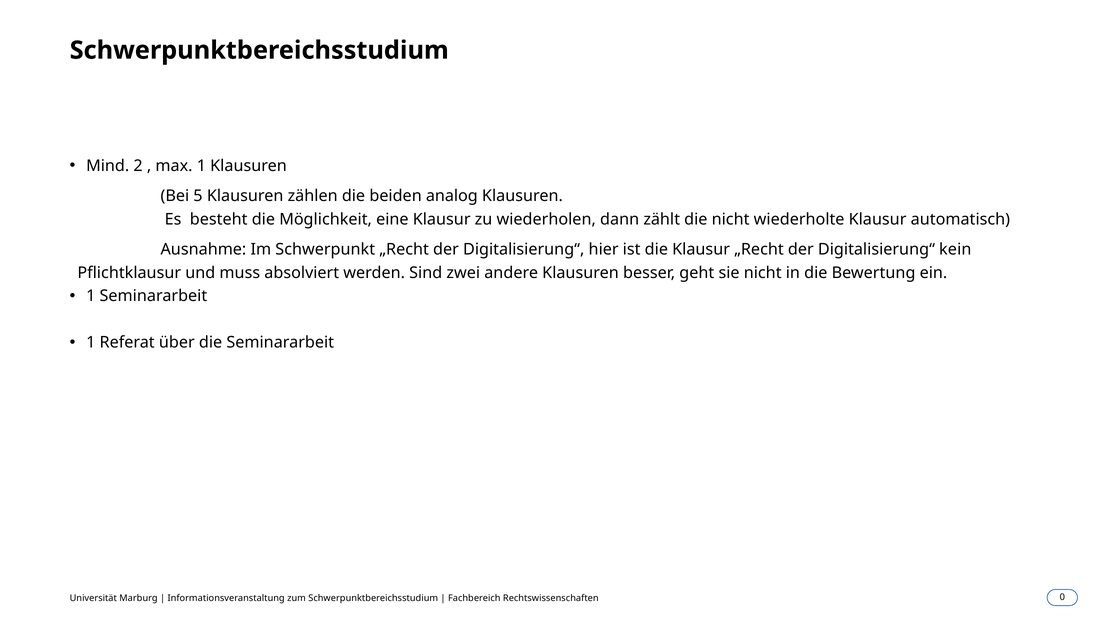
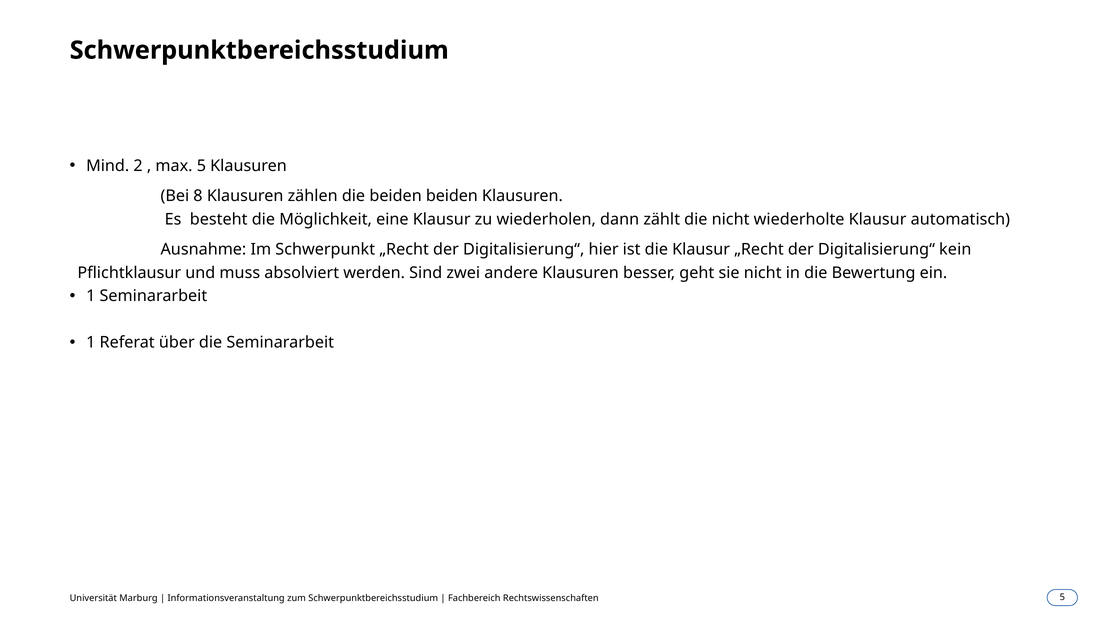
max 1: 1 -> 5
5: 5 -> 8
beiden analog: analog -> beiden
Rechtswissenschaften 0: 0 -> 5
